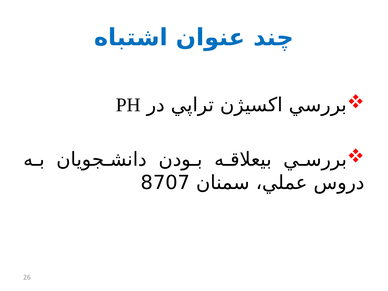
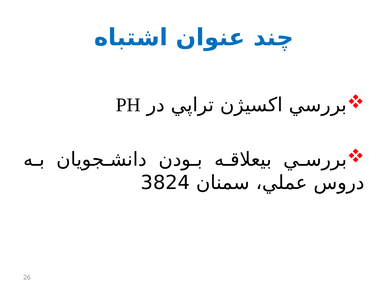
8707: 8707 -> 3824
